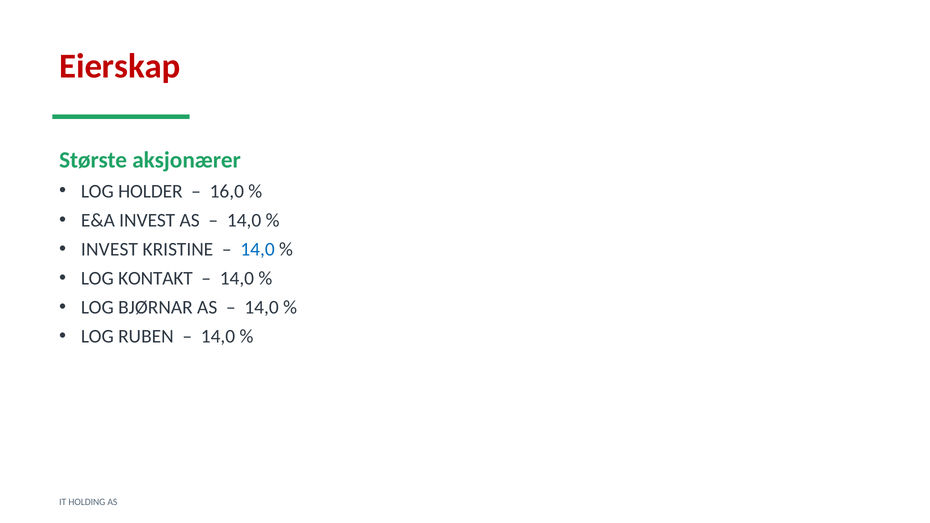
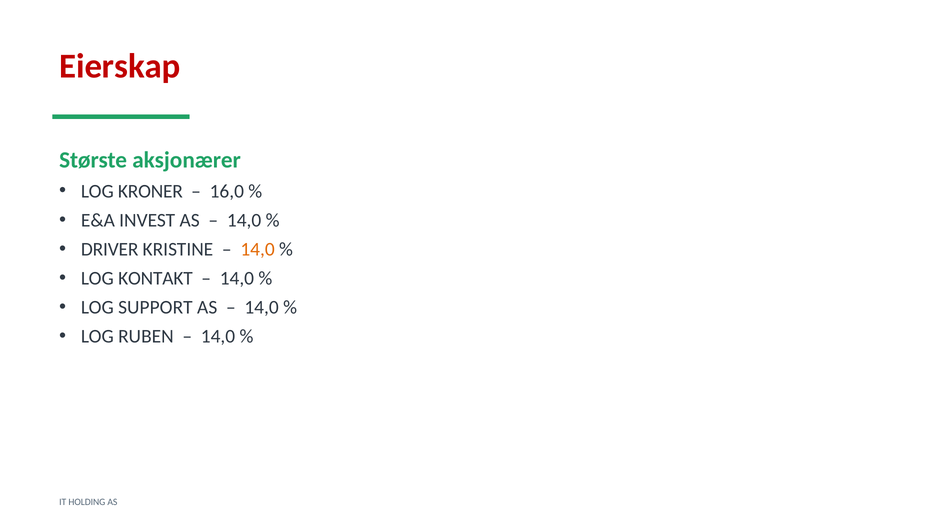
HOLDER: HOLDER -> KRONER
INVEST at (110, 249): INVEST -> DRIVER
14,0 at (258, 249) colour: blue -> orange
BJØRNAR: BJØRNAR -> SUPPORT
